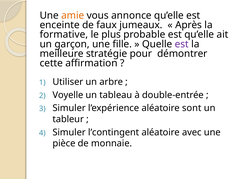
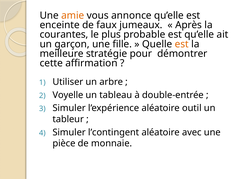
formative: formative -> courantes
est at (182, 44) colour: purple -> orange
sont: sont -> outil
